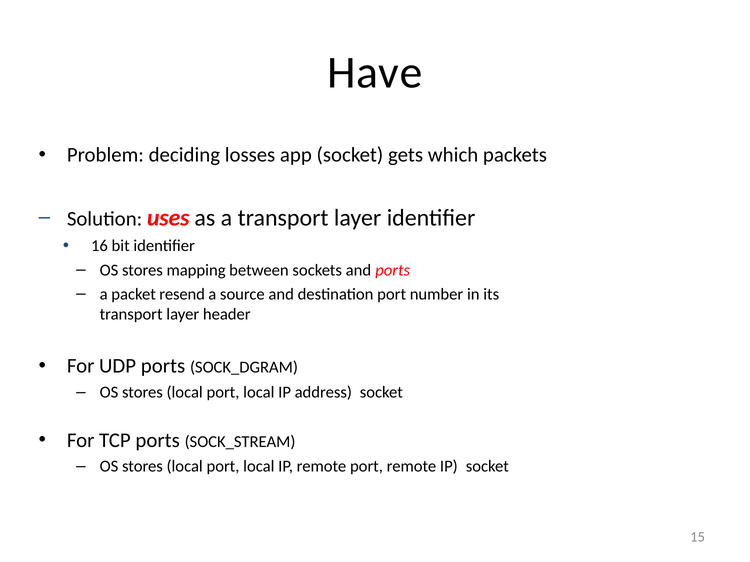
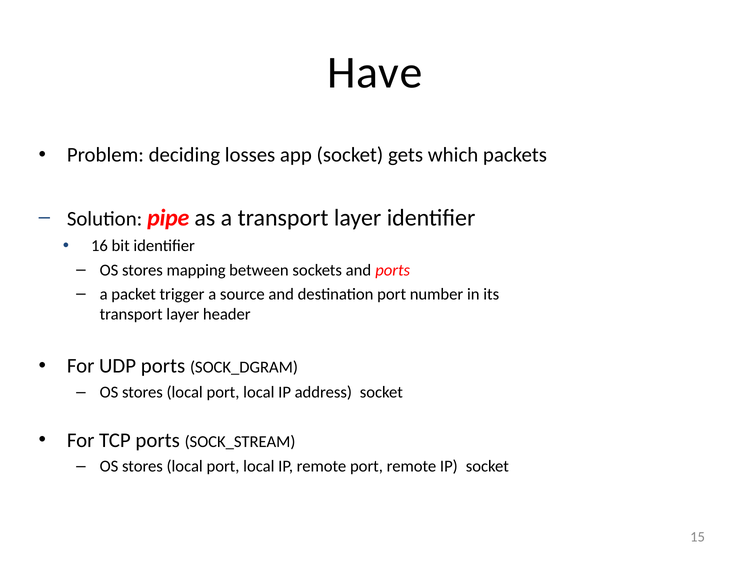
uses: uses -> pipe
resend: resend -> trigger
